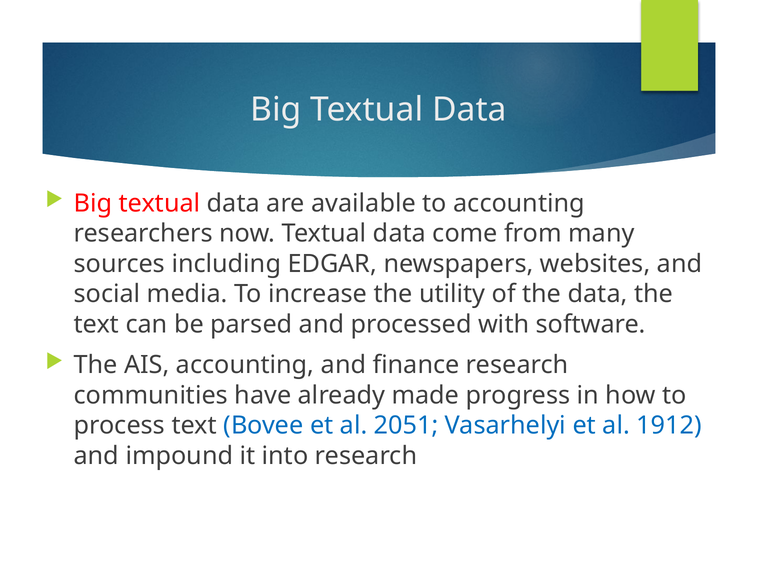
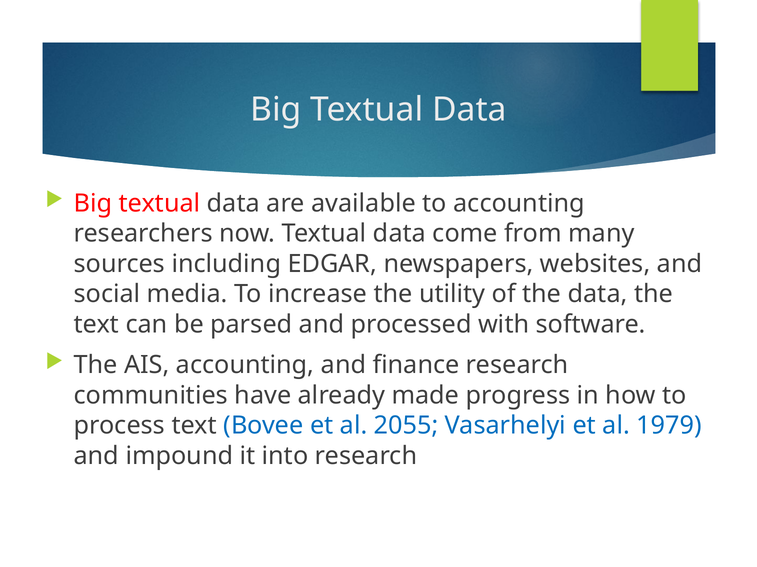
2051: 2051 -> 2055
1912: 1912 -> 1979
